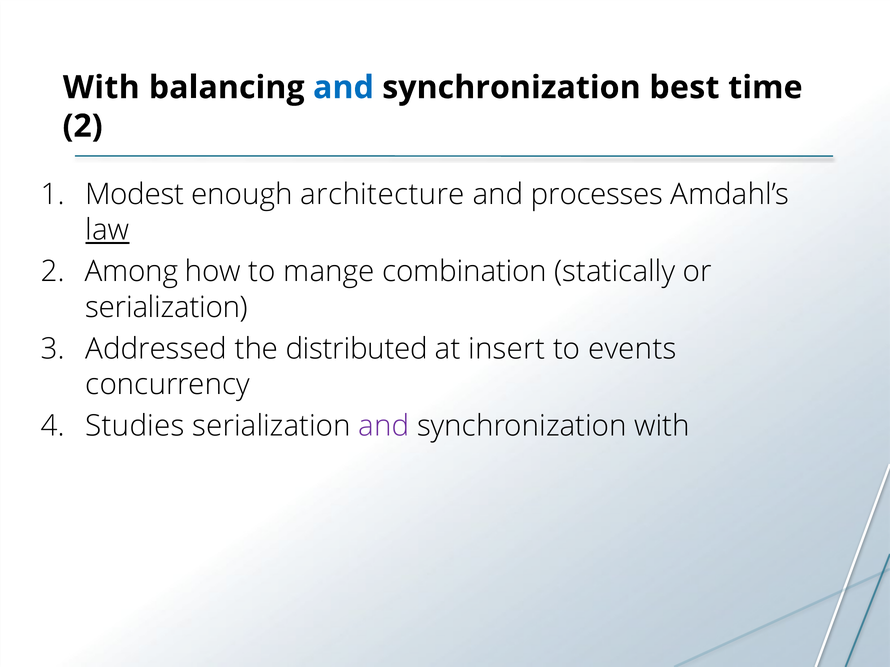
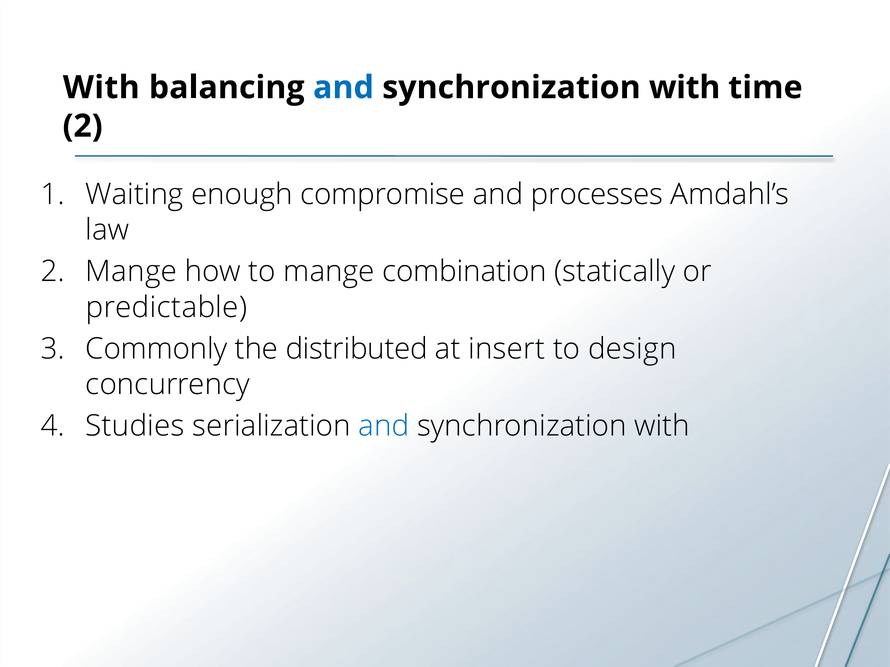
best at (684, 88): best -> with
Modest: Modest -> Waiting
architecture: architecture -> compromise
law underline: present -> none
2 Among: Among -> Mange
serialization at (167, 307): serialization -> predictable
Addressed: Addressed -> Commonly
events: events -> design
and at (384, 426) colour: purple -> blue
